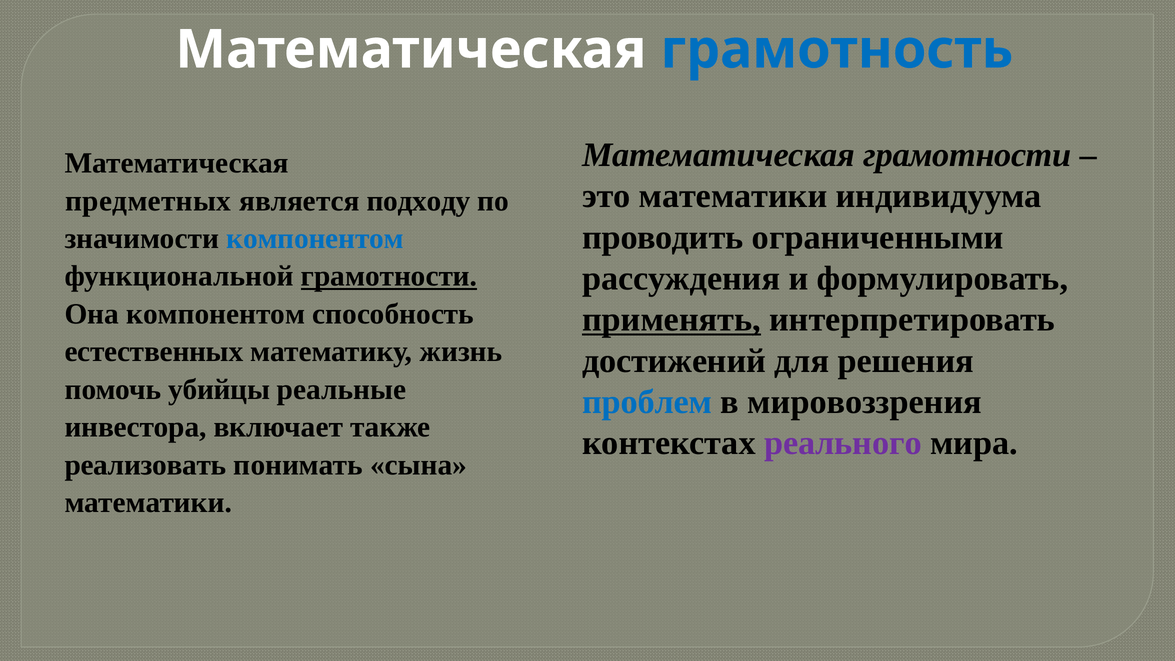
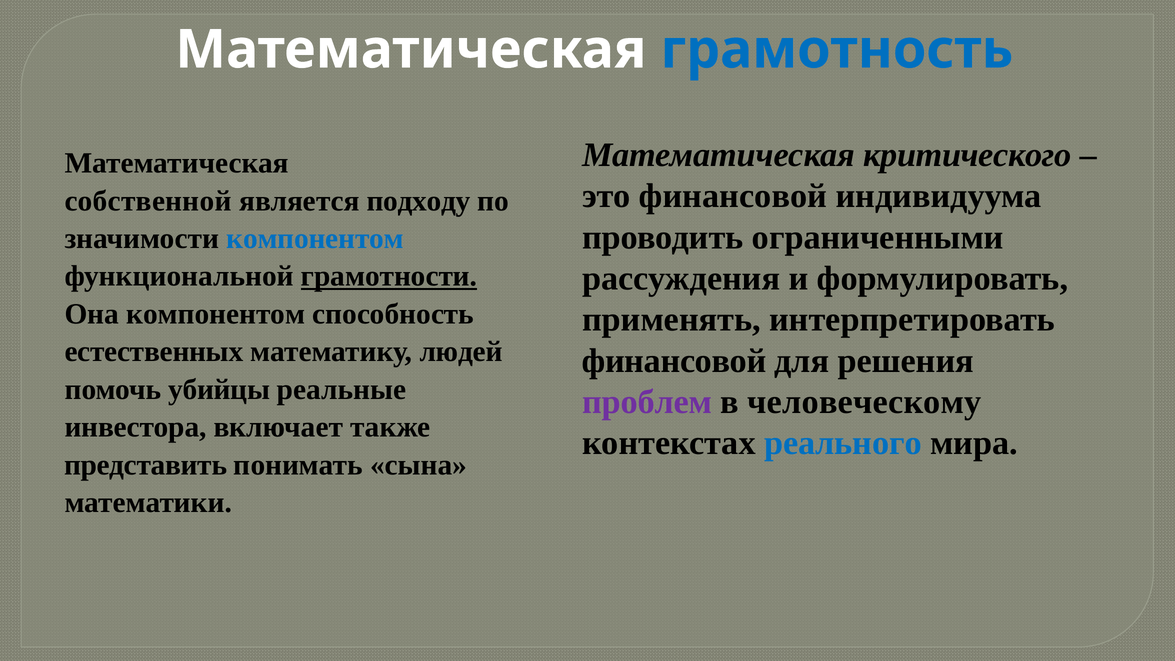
Математическая грамотности: грамотности -> критического
это математики: математики -> финансовой
предметных: предметных -> собственной
применять underline: present -> none
жизнь: жизнь -> людей
достижений at (674, 361): достижений -> финансовой
проблем colour: blue -> purple
мировоззрения: мировоззрения -> человеческому
реального colour: purple -> blue
реализовать: реализовать -> представить
